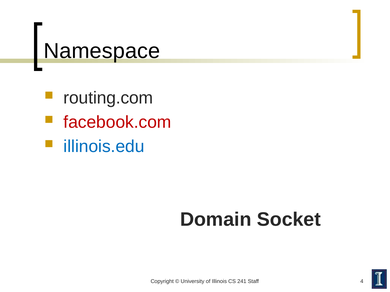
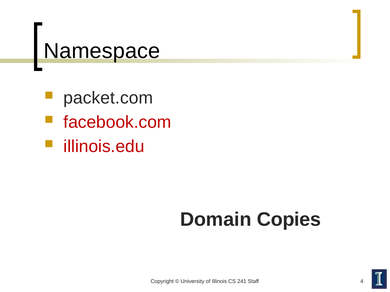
routing.com: routing.com -> packet.com
illinois.edu colour: blue -> red
Socket: Socket -> Copies
